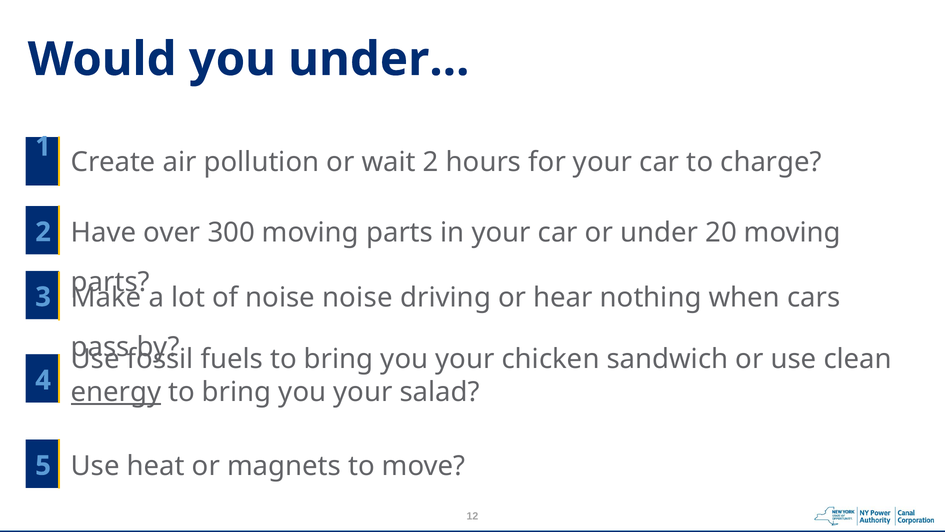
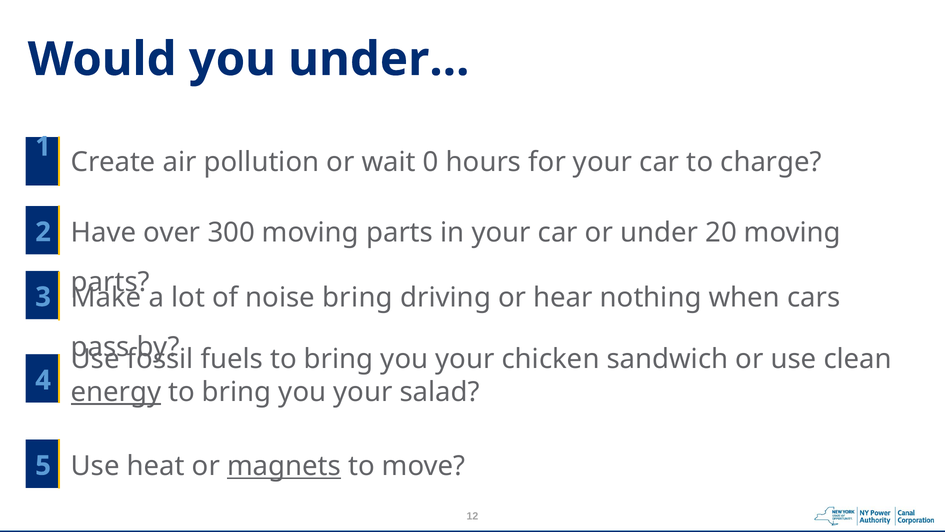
wait 2: 2 -> 0
noise noise: noise -> bring
magnets underline: none -> present
